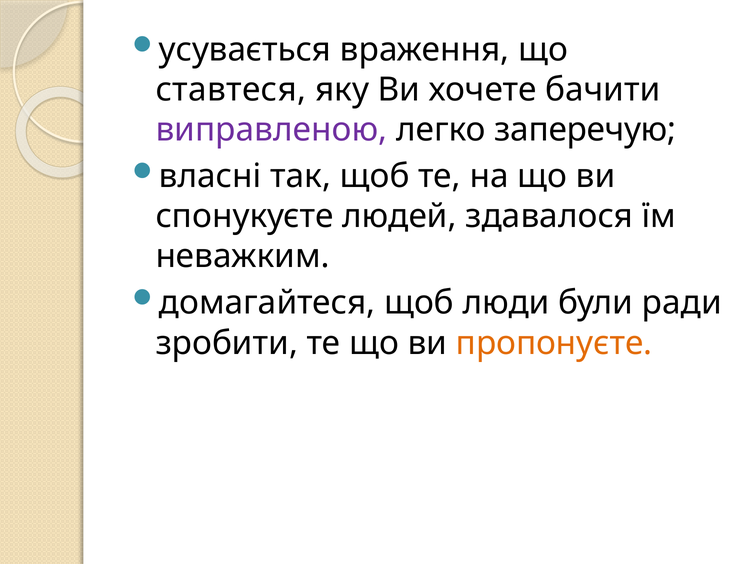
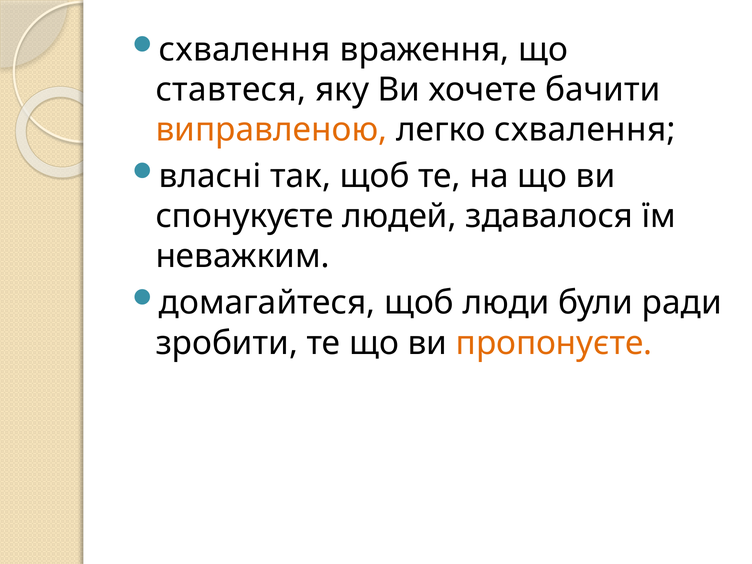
усувається at (245, 50): усувається -> схвалення
виправленою colour: purple -> orange
легко заперечую: заперечую -> схвалення
